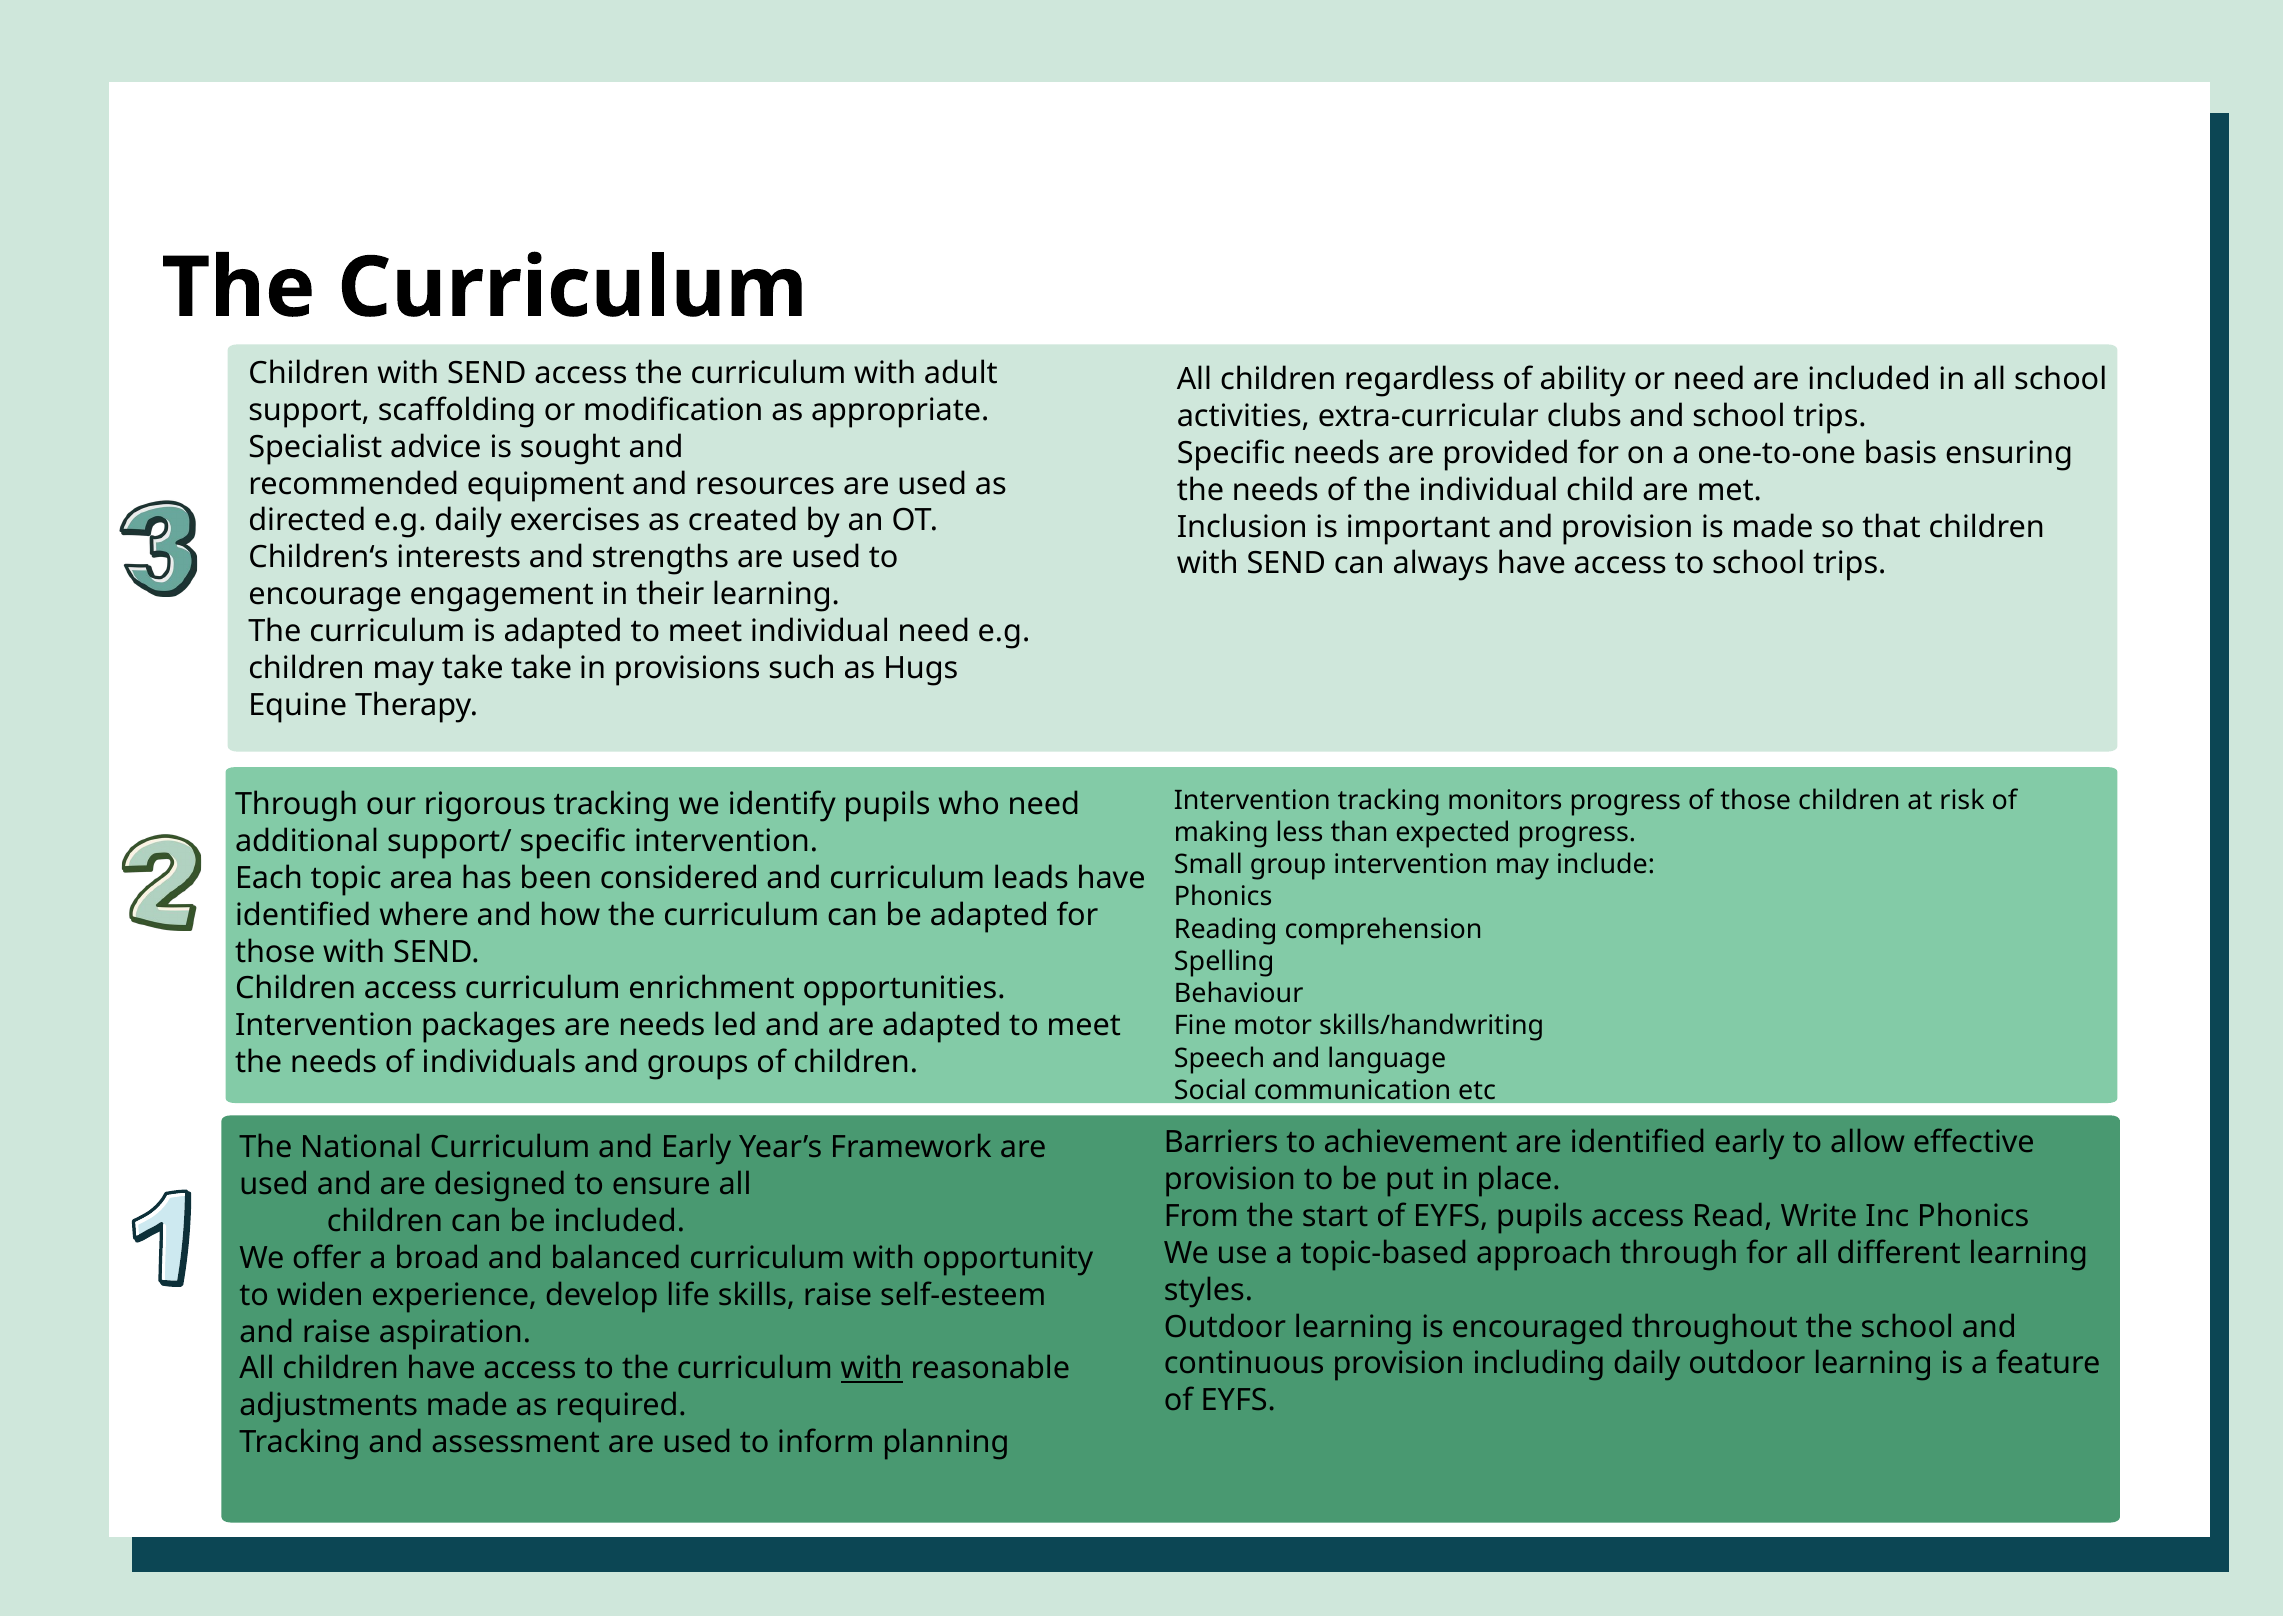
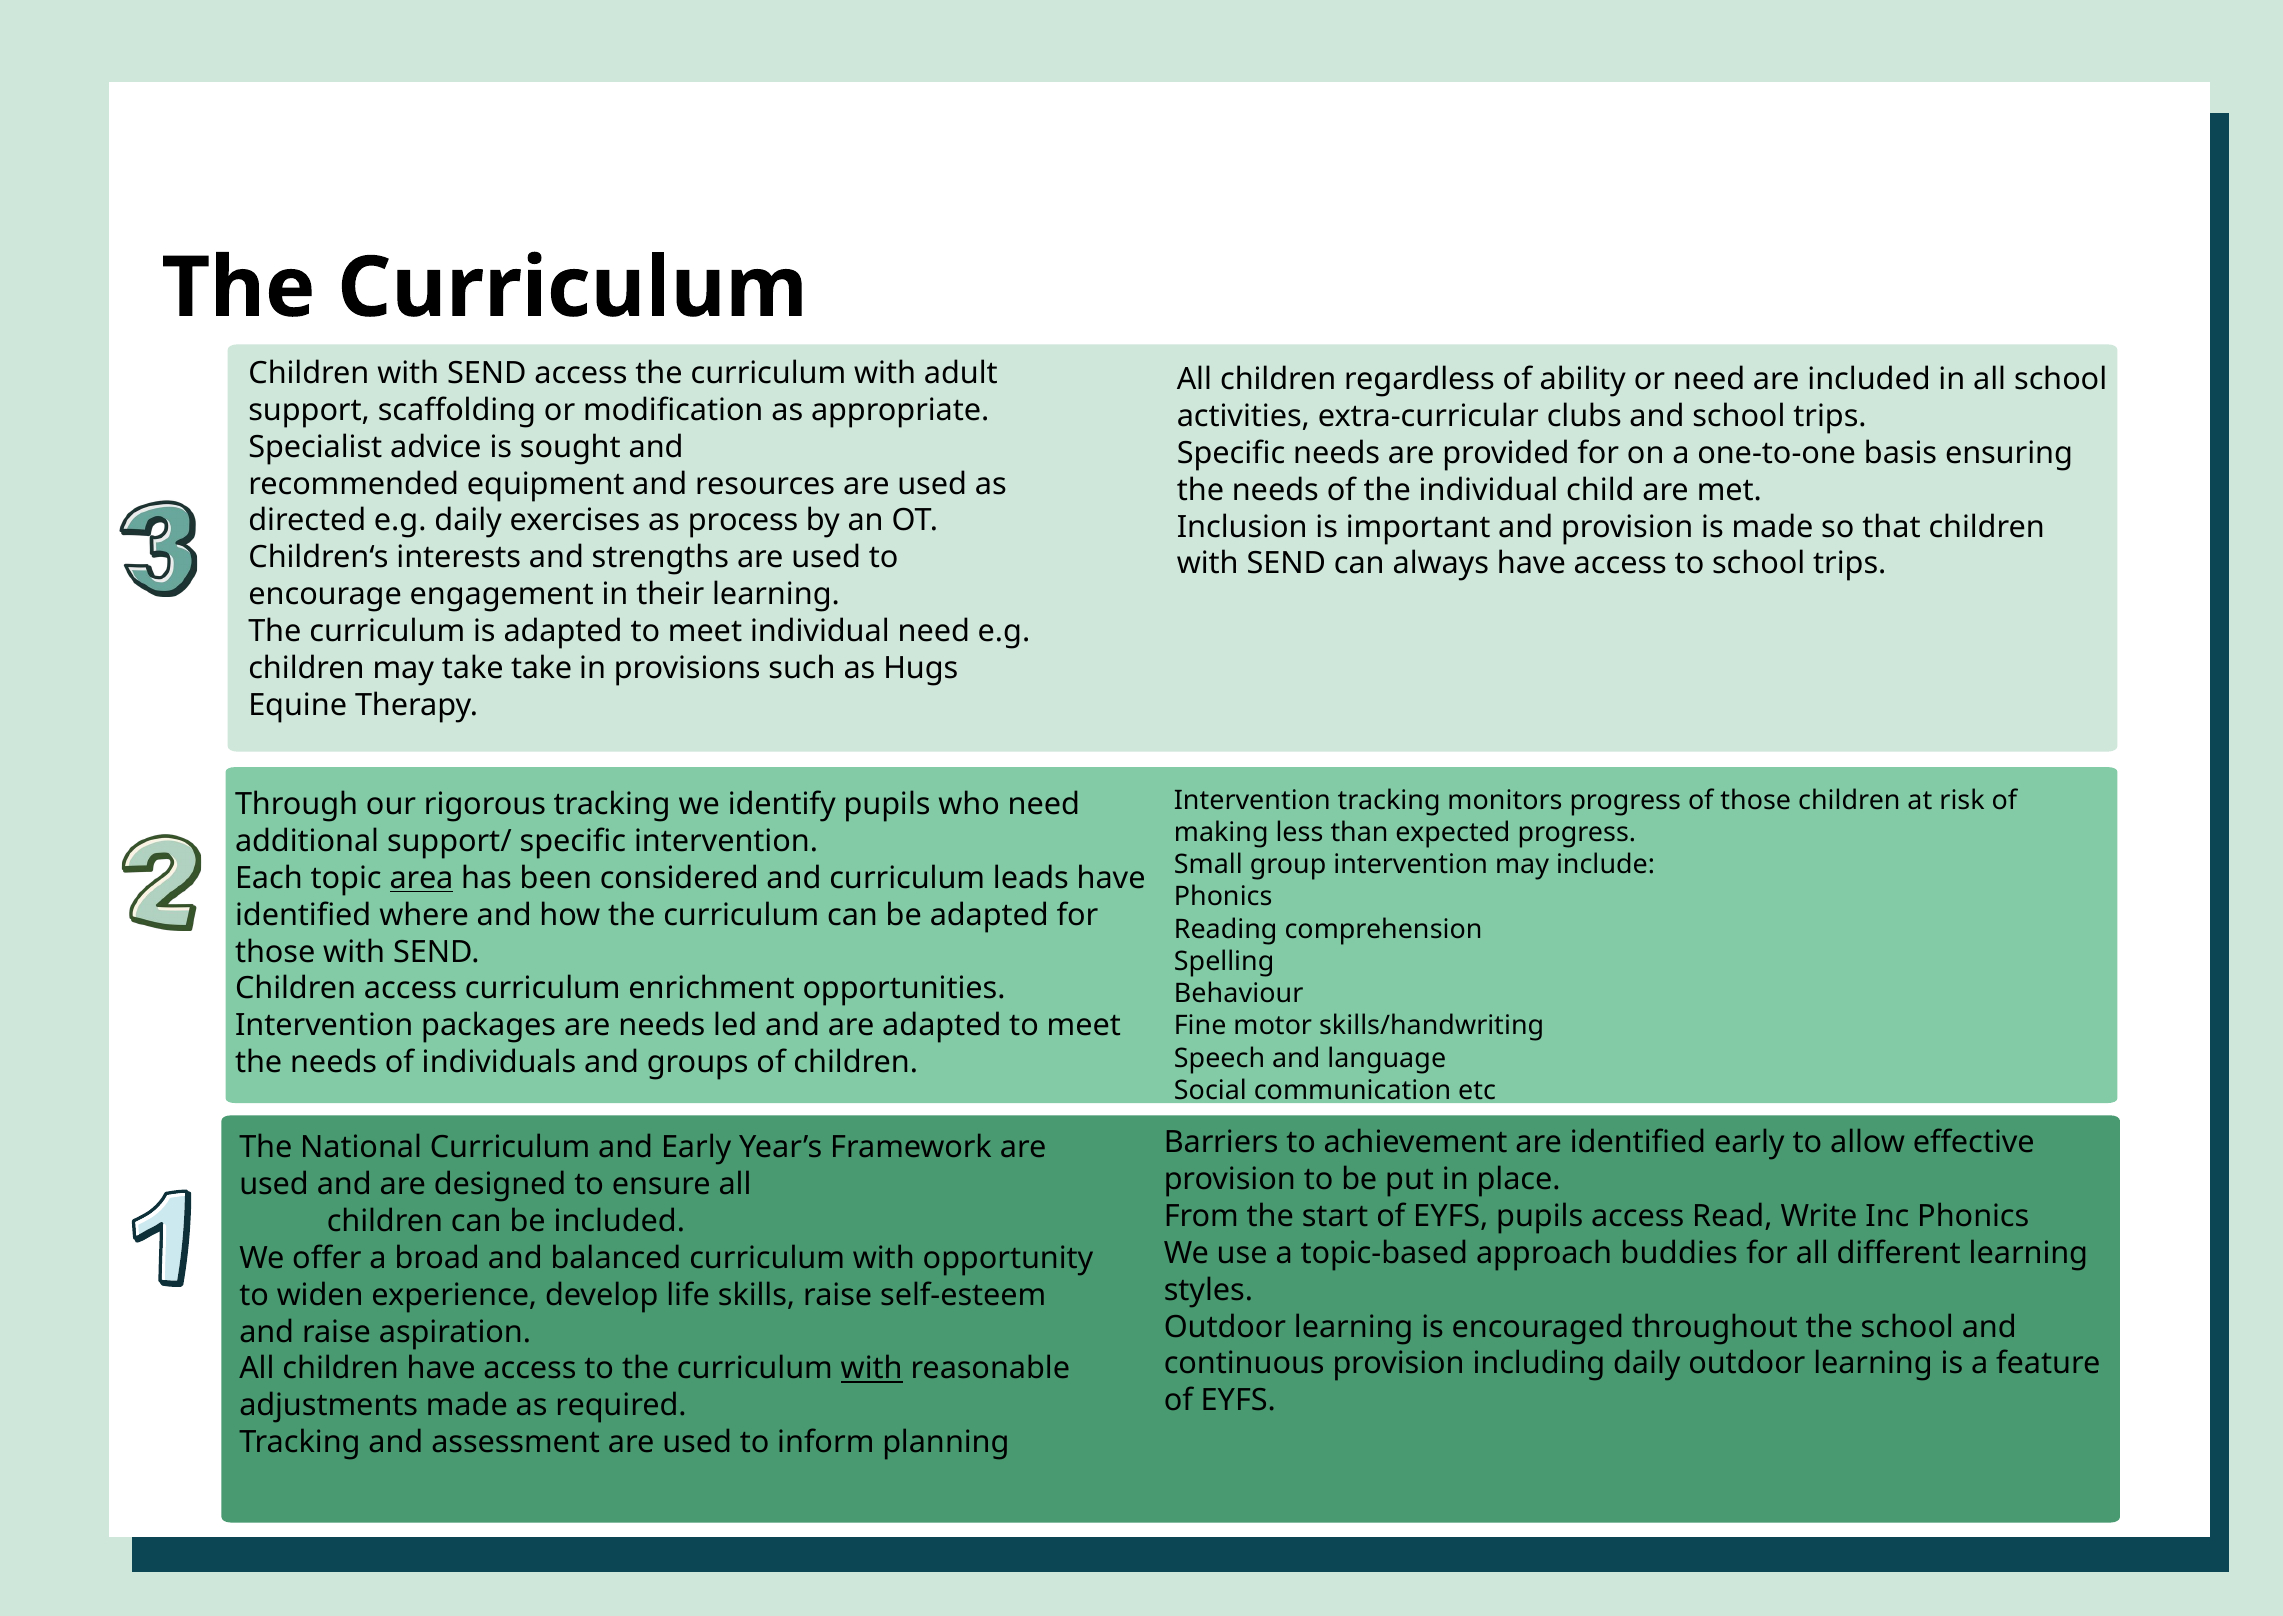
created: created -> process
area underline: none -> present
approach through: through -> buddies
